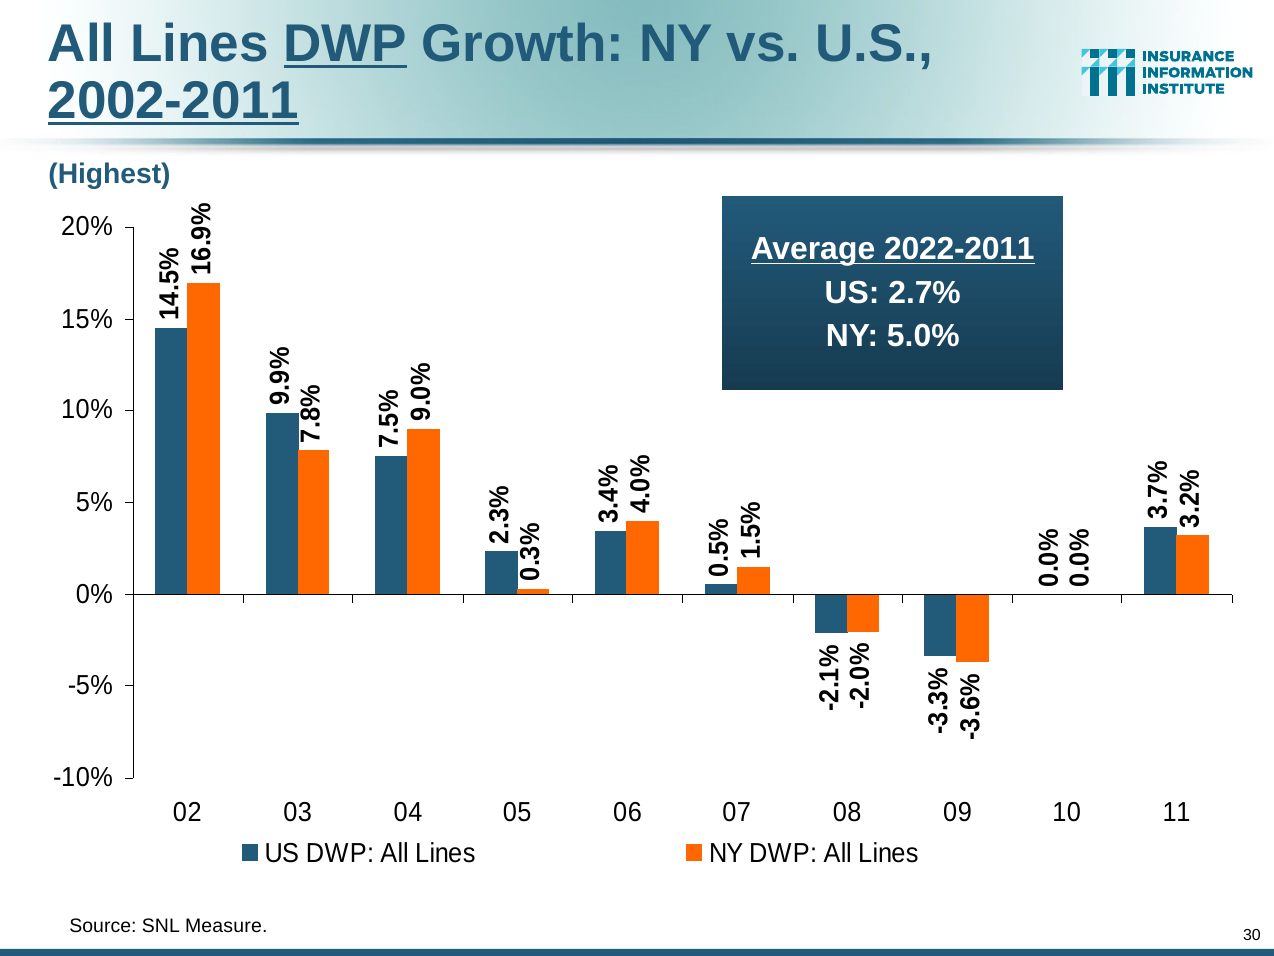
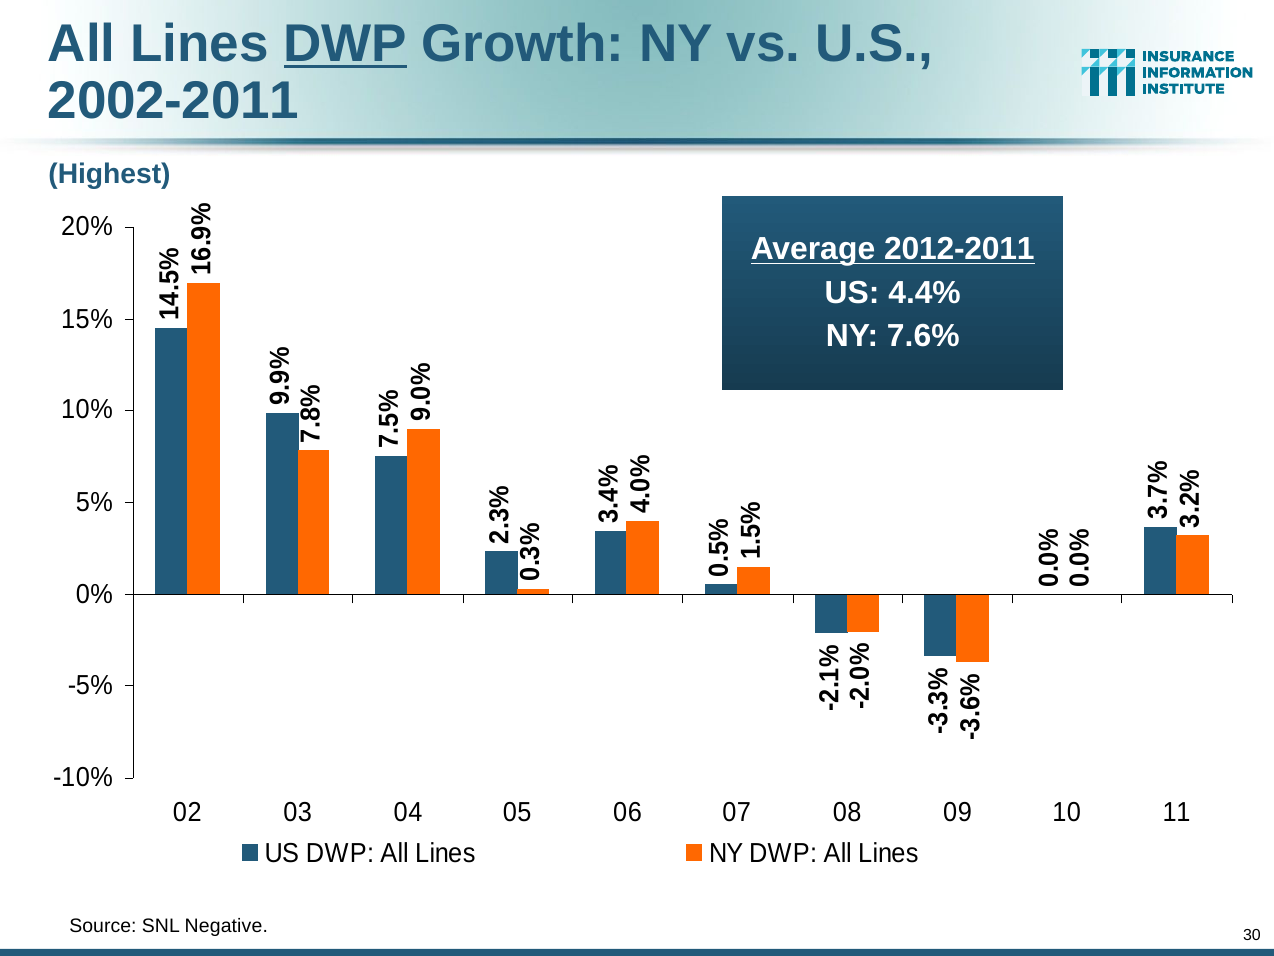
2002-2011 underline: present -> none
2022-2011: 2022-2011 -> 2012-2011
2.7%: 2.7% -> 4.4%
5.0%: 5.0% -> 7.6%
Measure: Measure -> Negative
